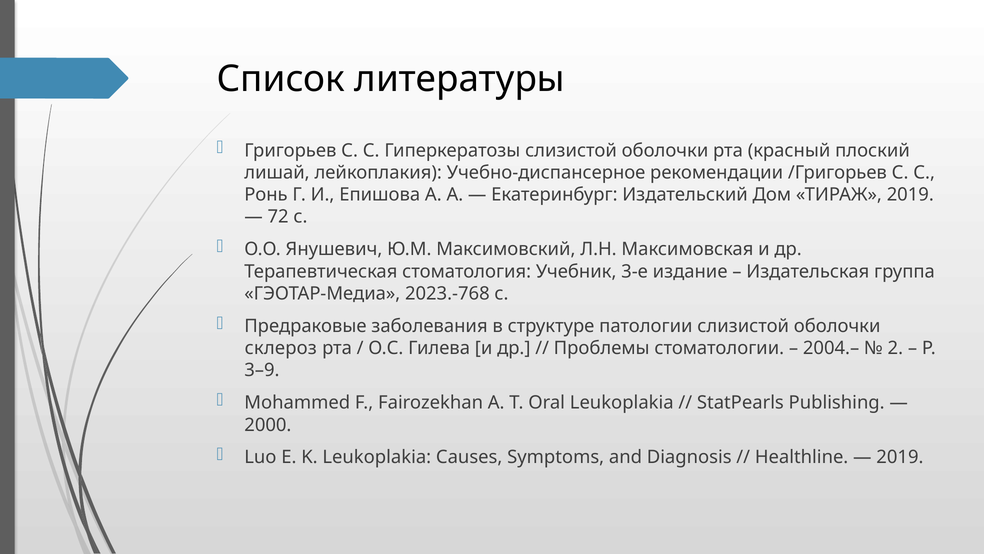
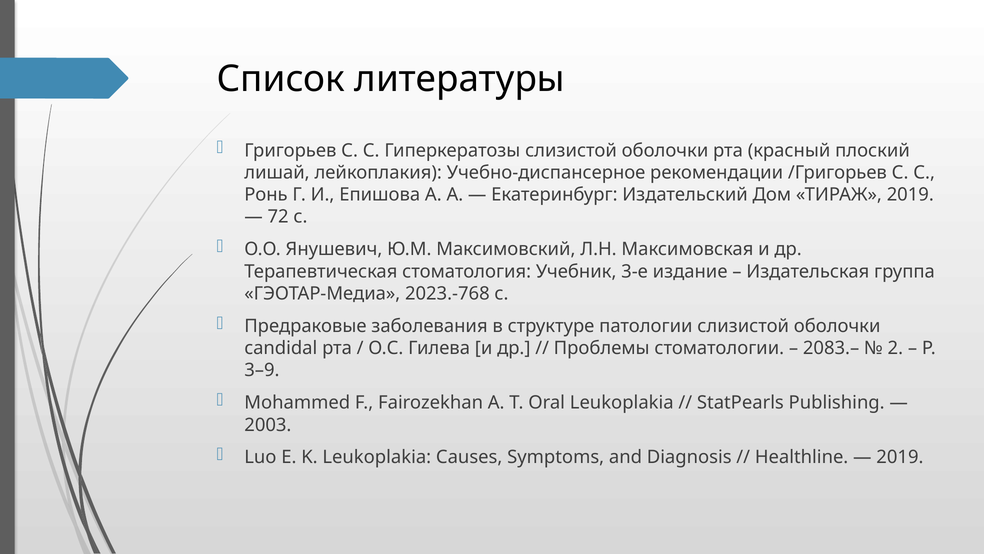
склероз: склероз -> candidal
2004.–: 2004.– -> 2083.–
2000: 2000 -> 2003
